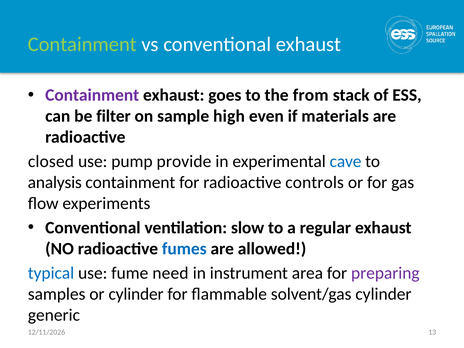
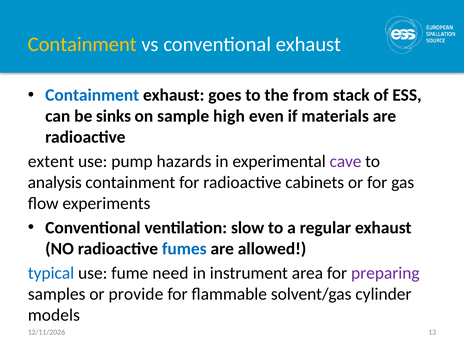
Containment at (82, 44) colour: light green -> yellow
Containment at (92, 95) colour: purple -> blue
filter: filter -> sinks
closed: closed -> extent
provide: provide -> hazards
cave colour: blue -> purple
controls: controls -> cabinets
or cylinder: cylinder -> provide
generic: generic -> models
